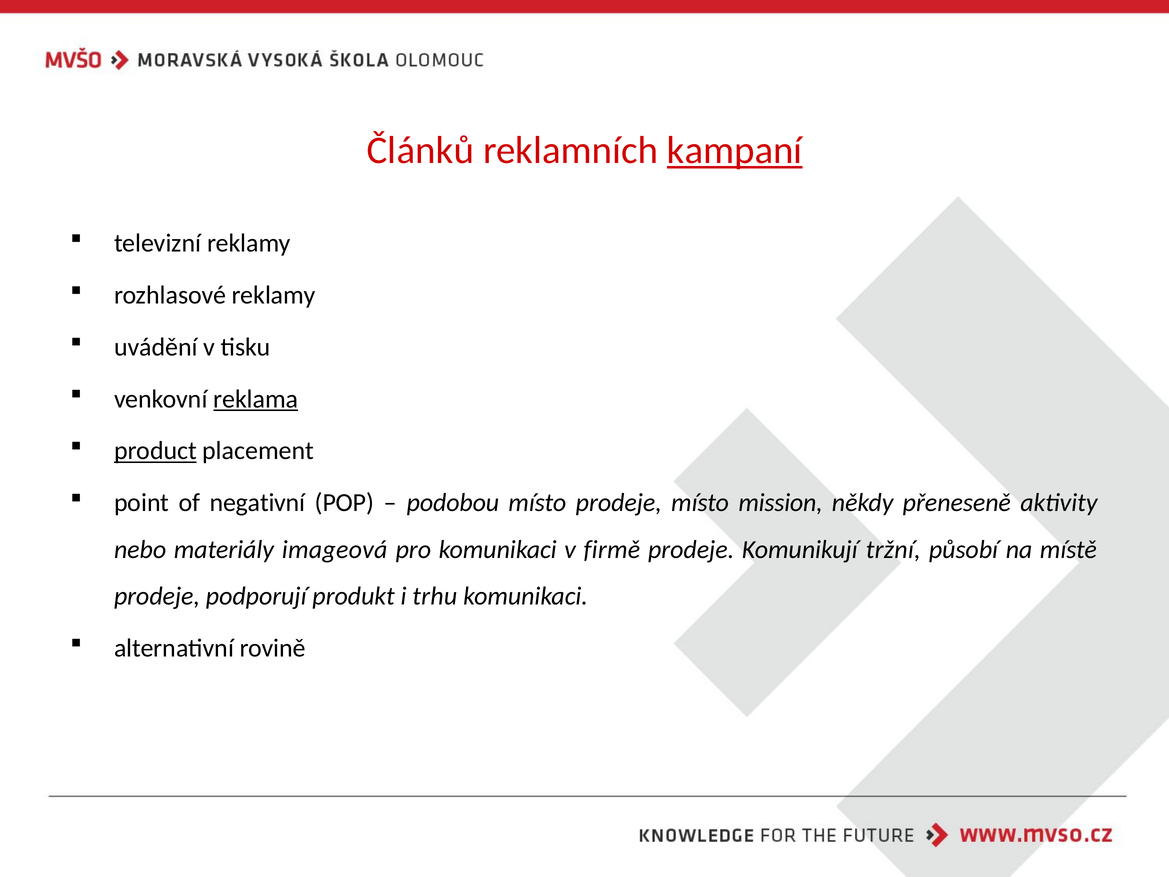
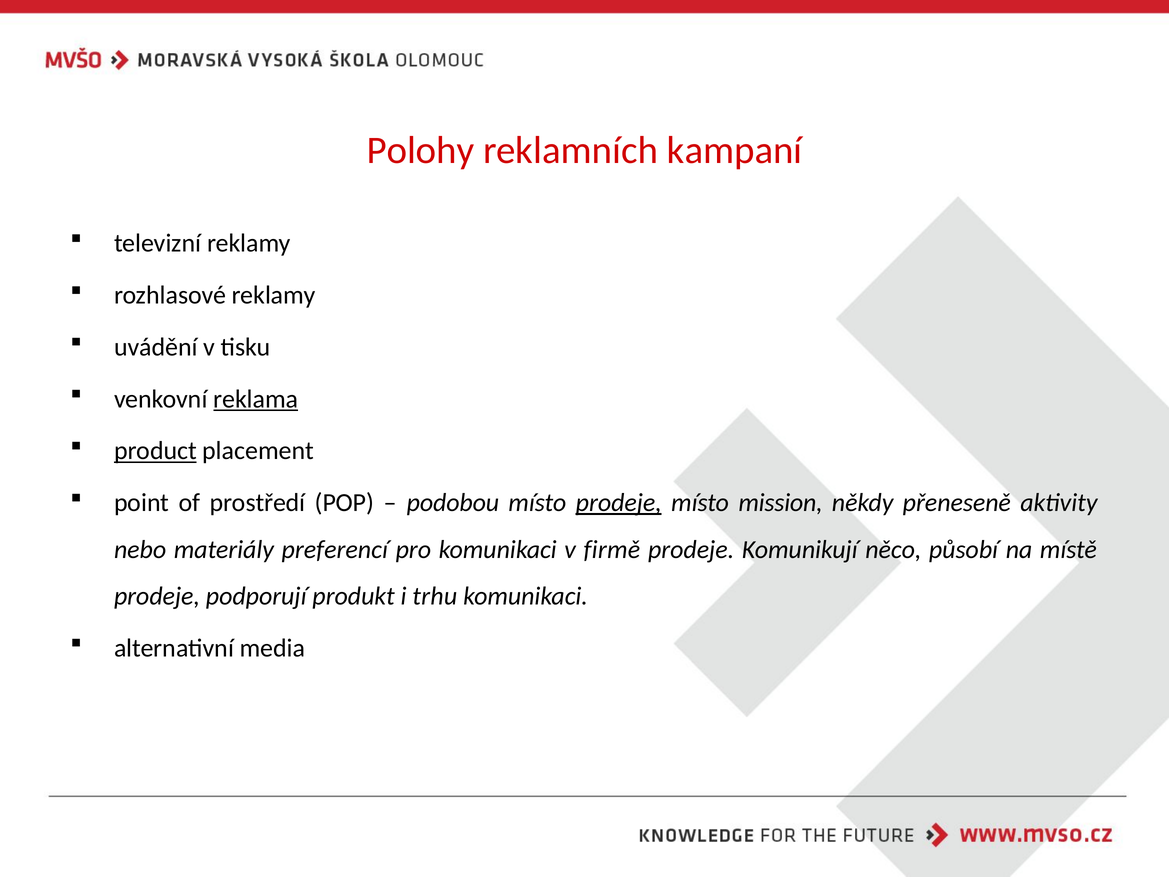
Článků: Článků -> Polohy
kampaní underline: present -> none
negativní: negativní -> prostředí
prodeje at (619, 503) underline: none -> present
imageová: imageová -> preferencí
tržní: tržní -> něco
rovině: rovině -> media
